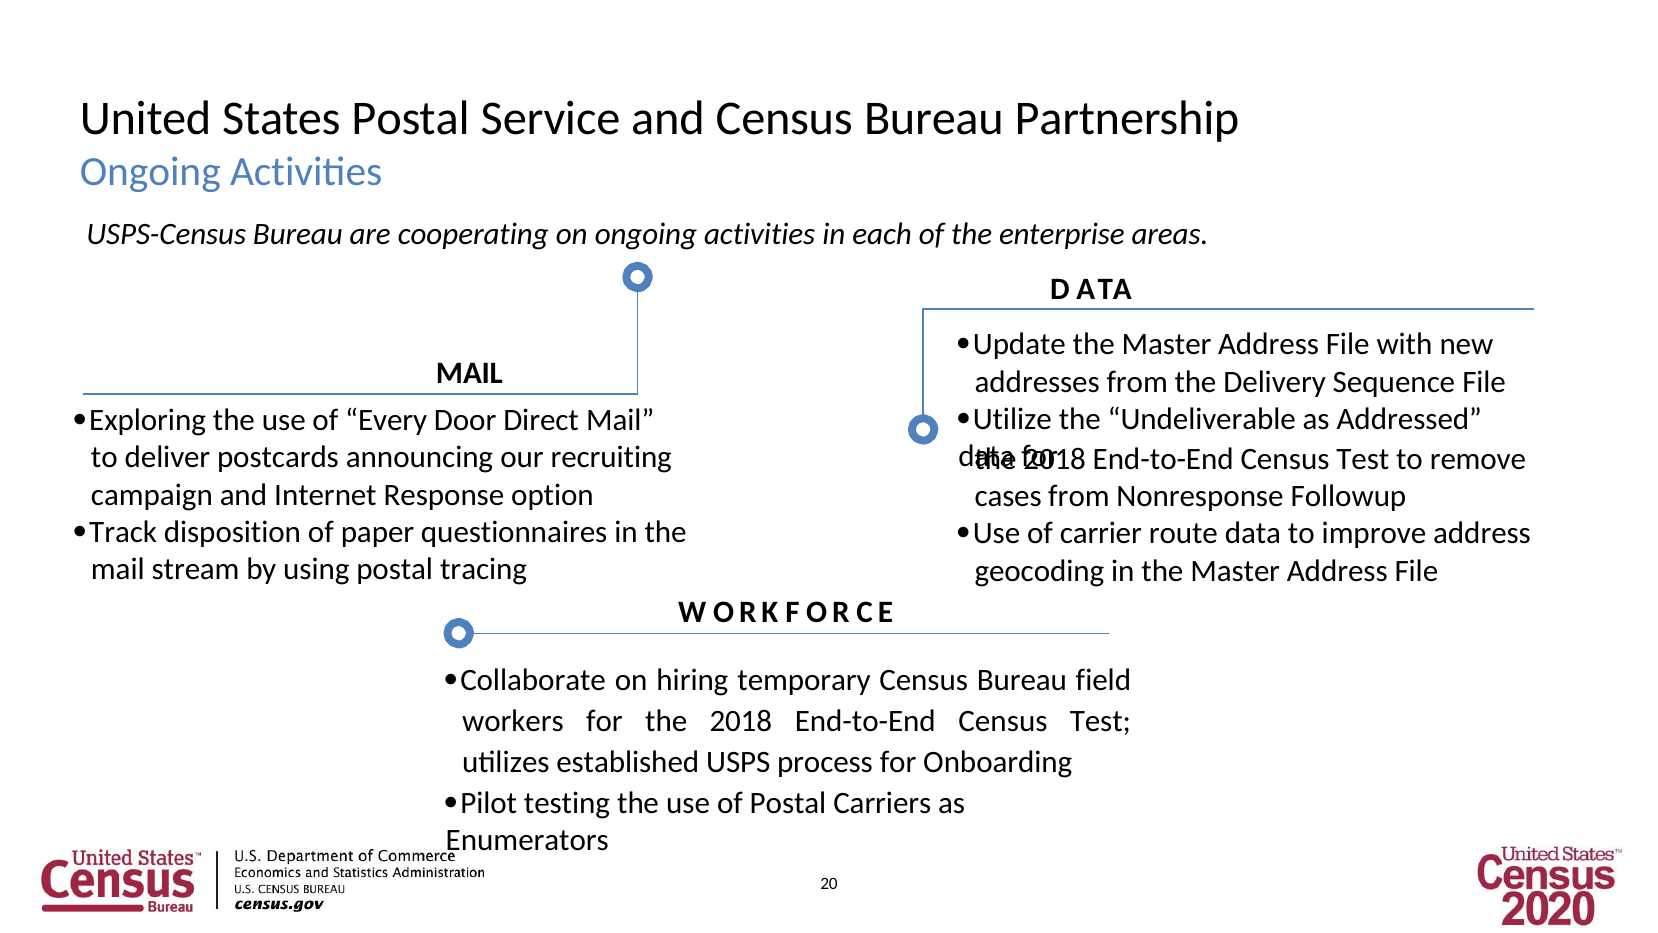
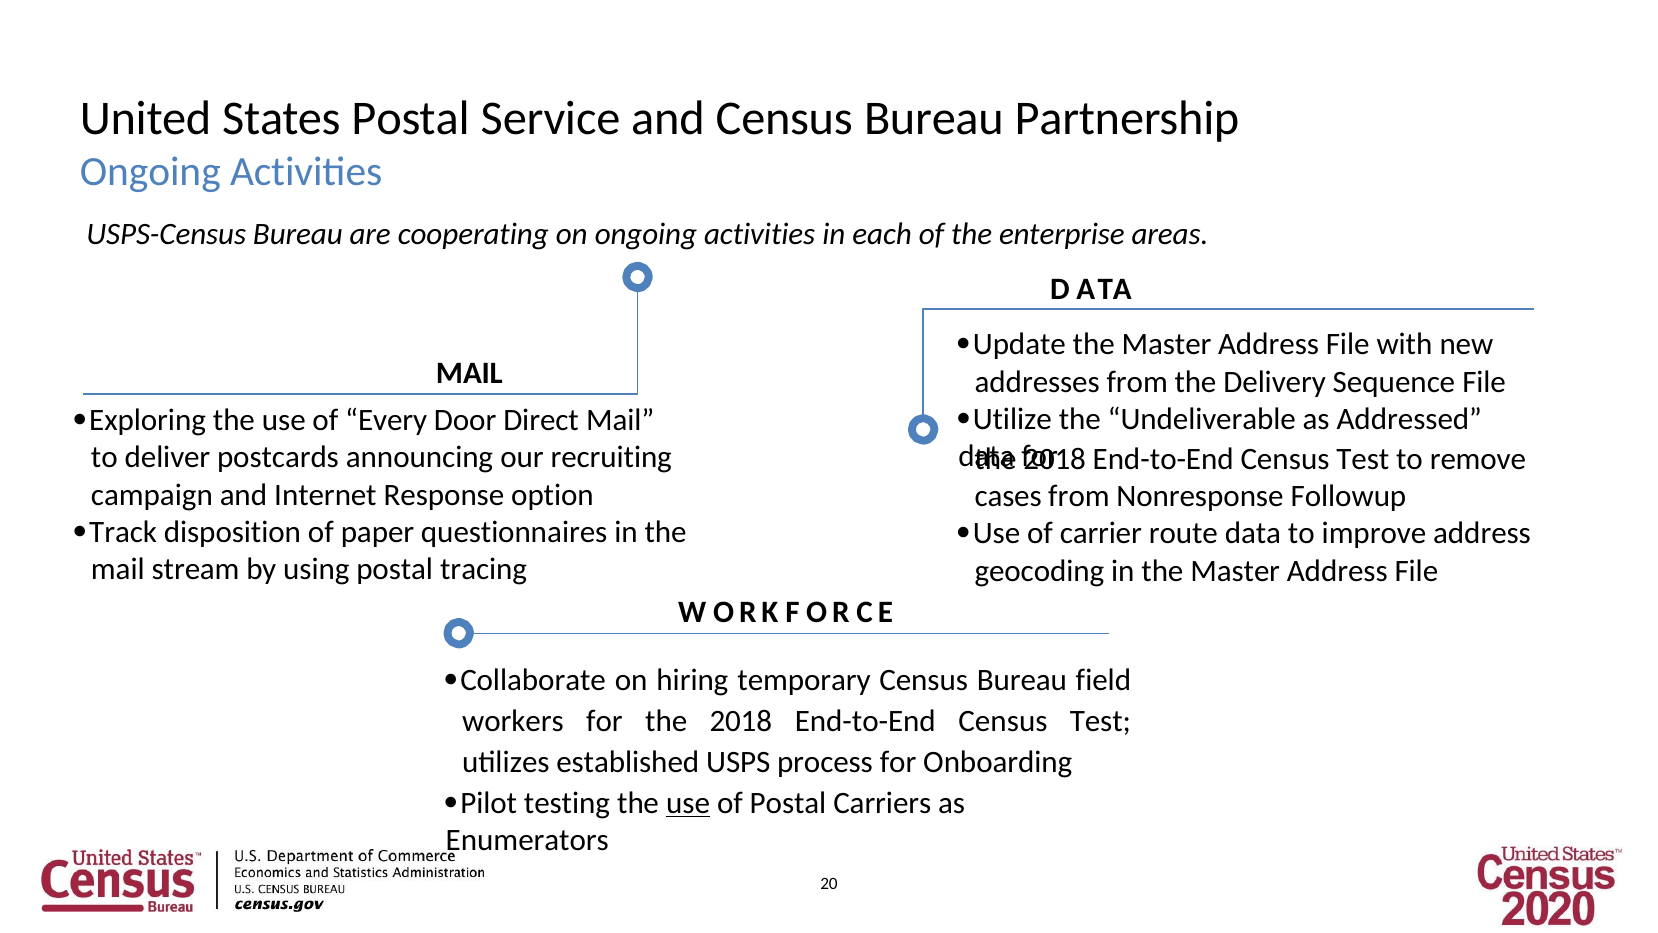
use at (688, 803) underline: none -> present
